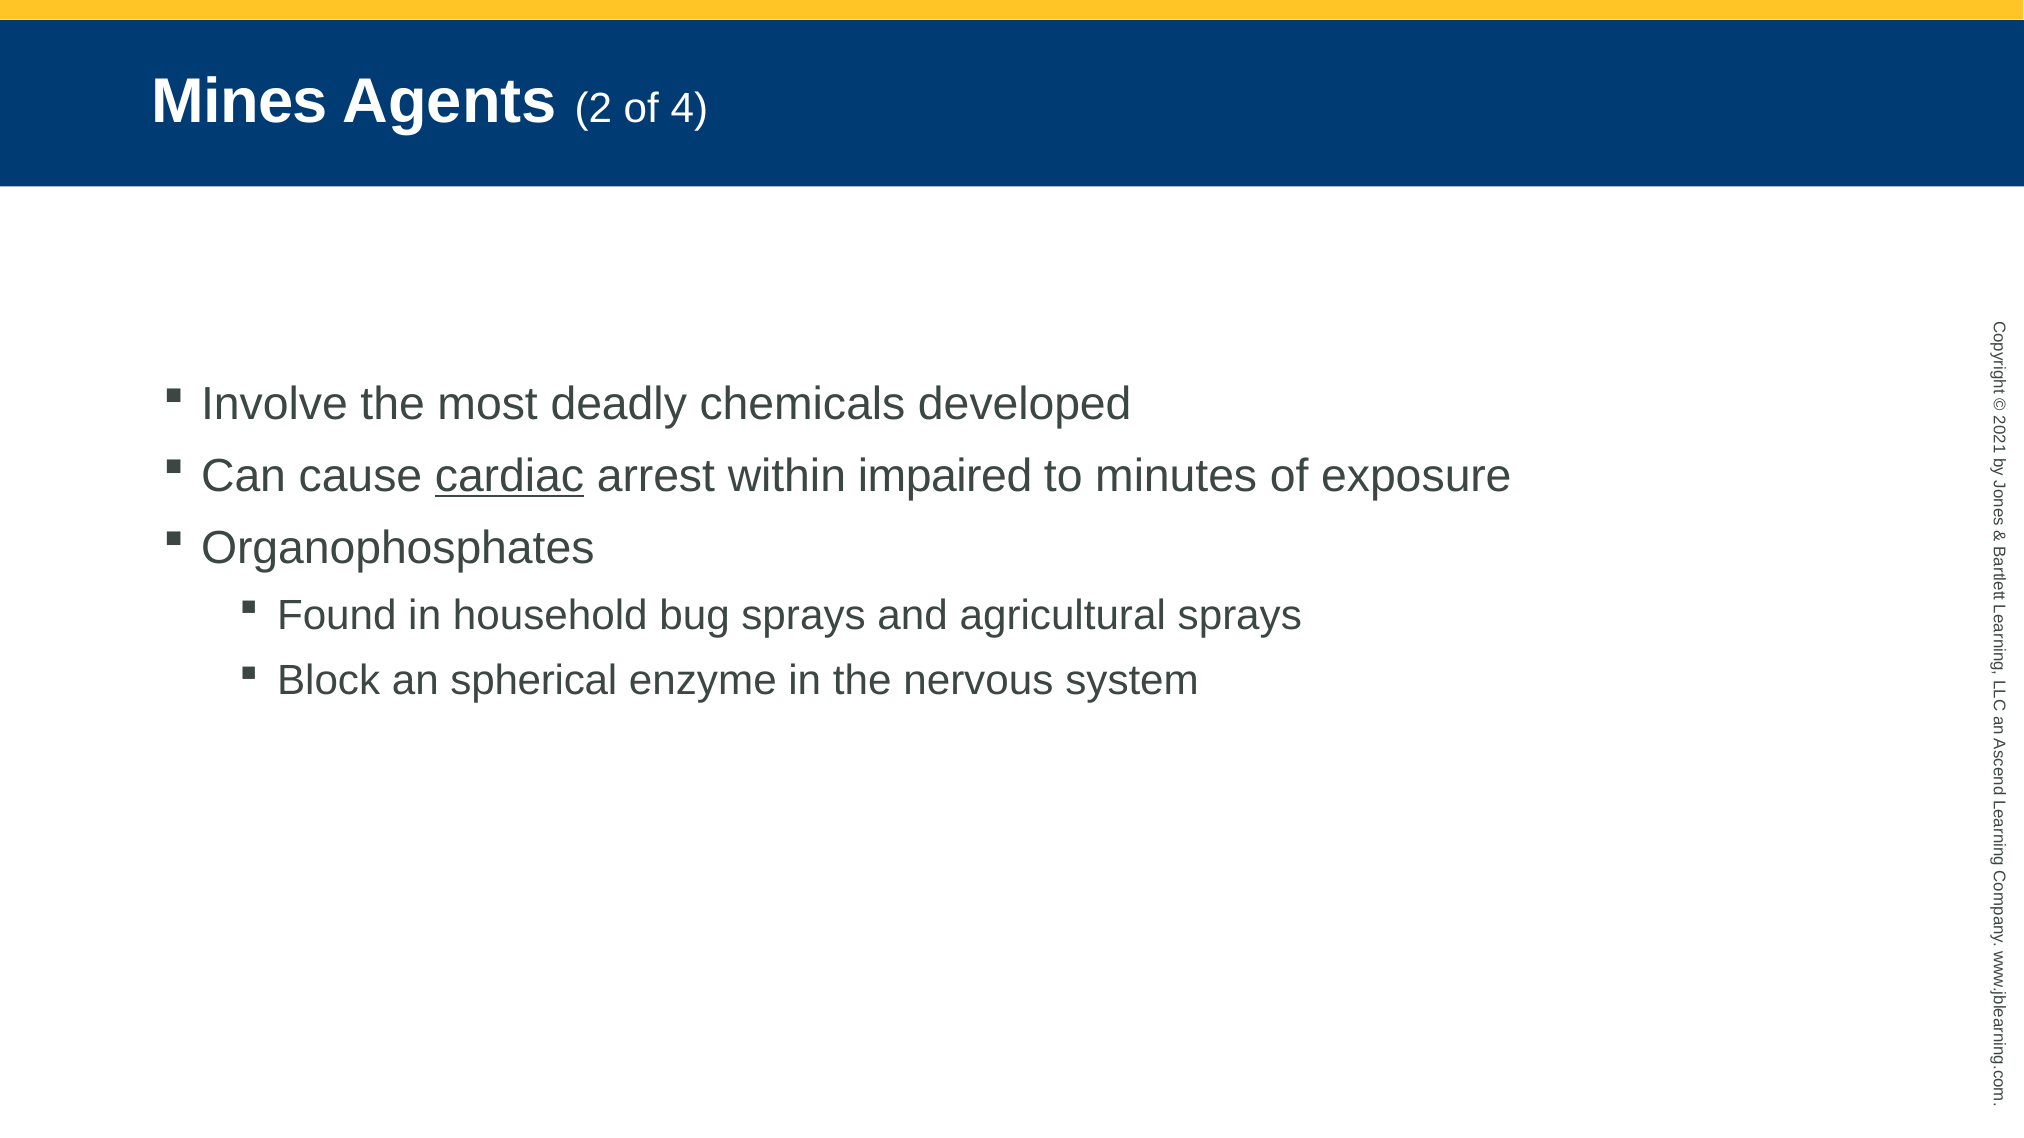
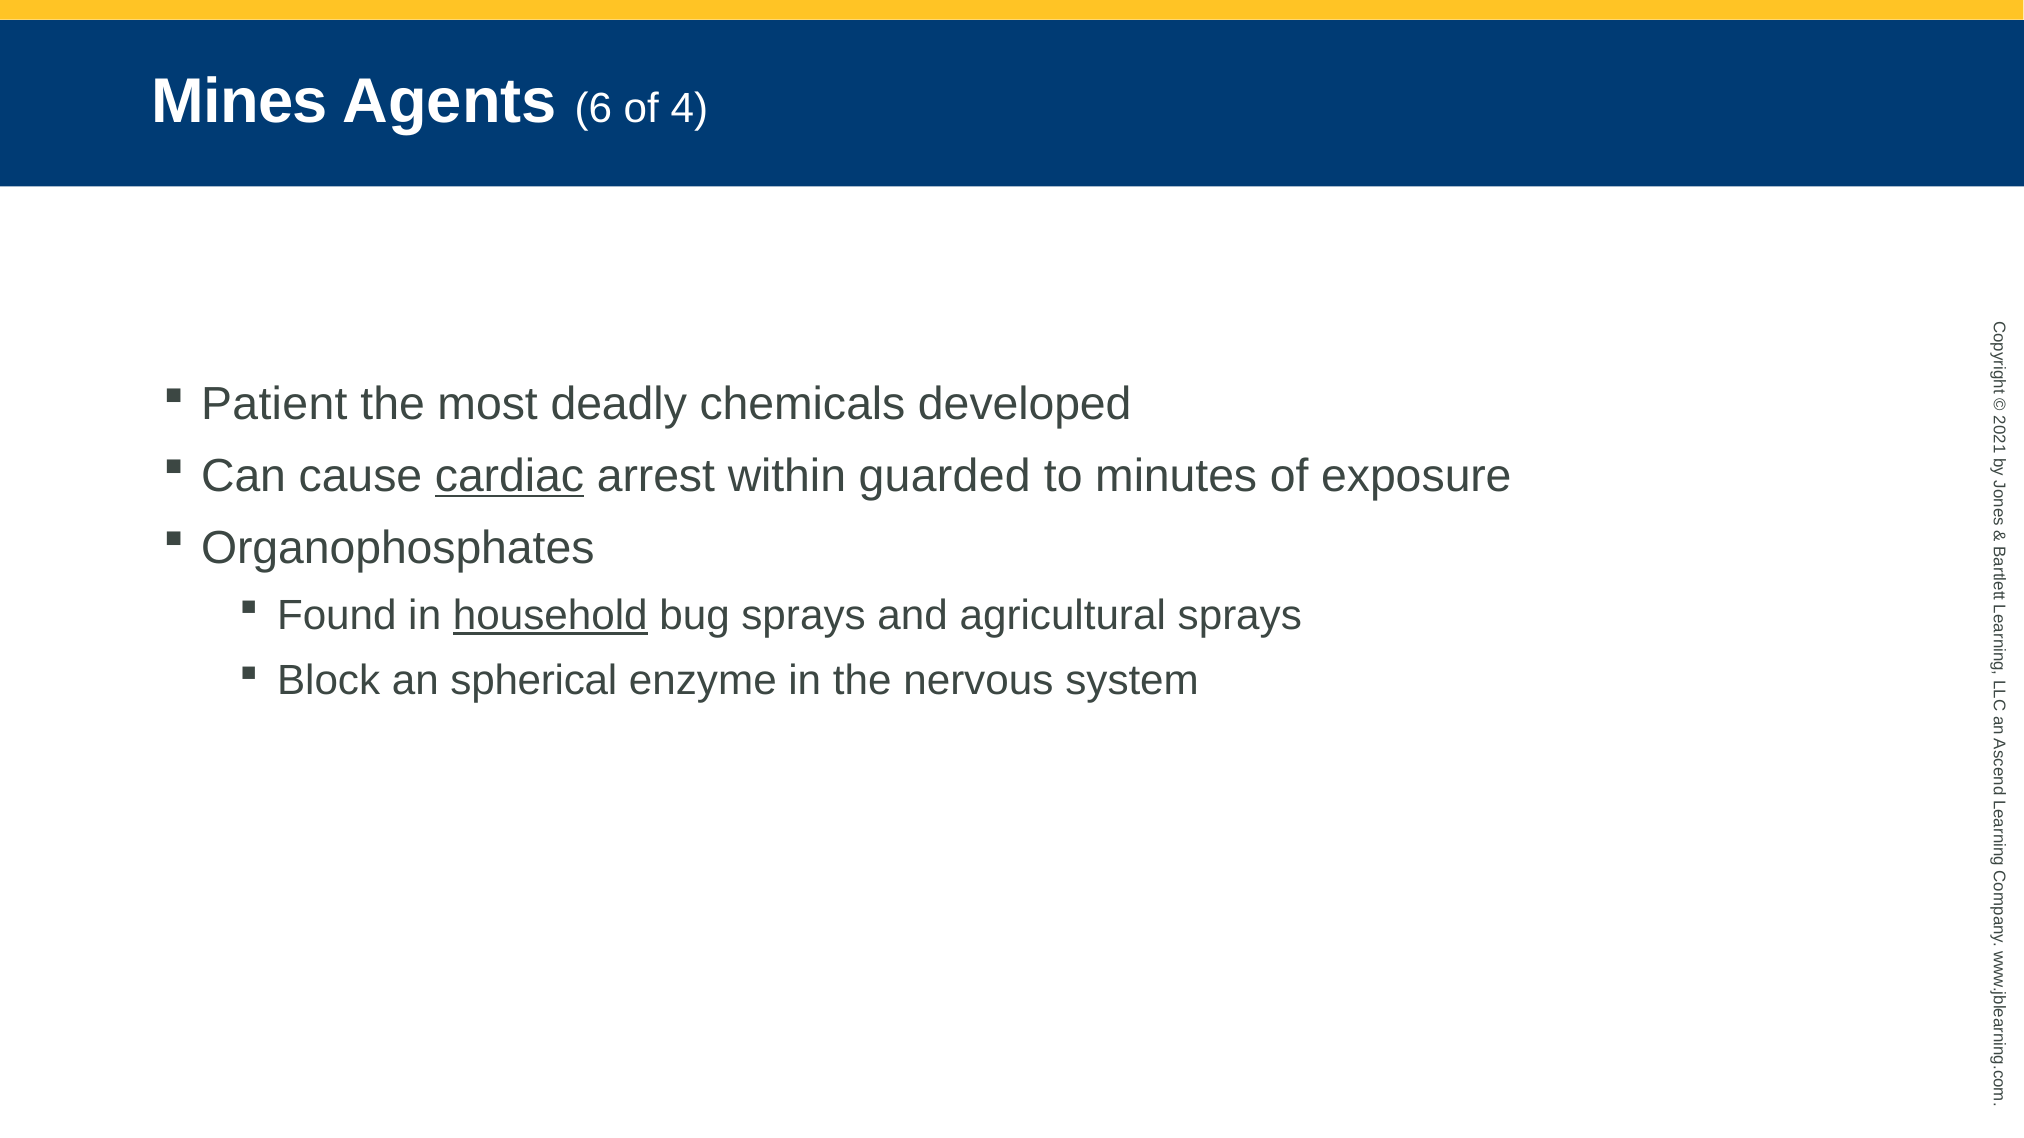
Agents 2: 2 -> 6
Involve: Involve -> Patient
impaired: impaired -> guarded
household underline: none -> present
